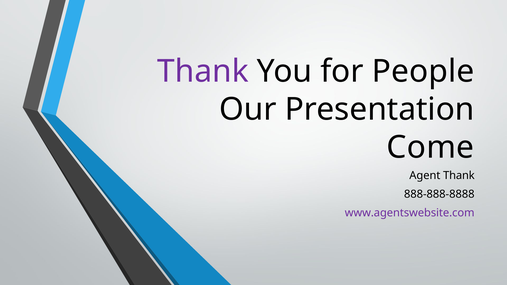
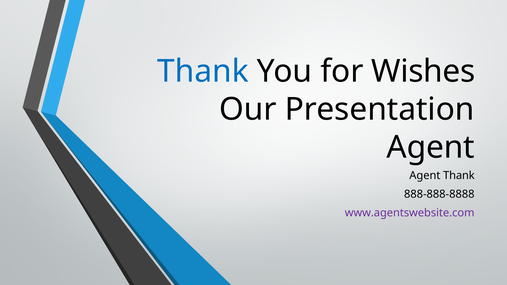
Thank at (203, 71) colour: purple -> blue
People: People -> Wishes
Come at (430, 147): Come -> Agent
